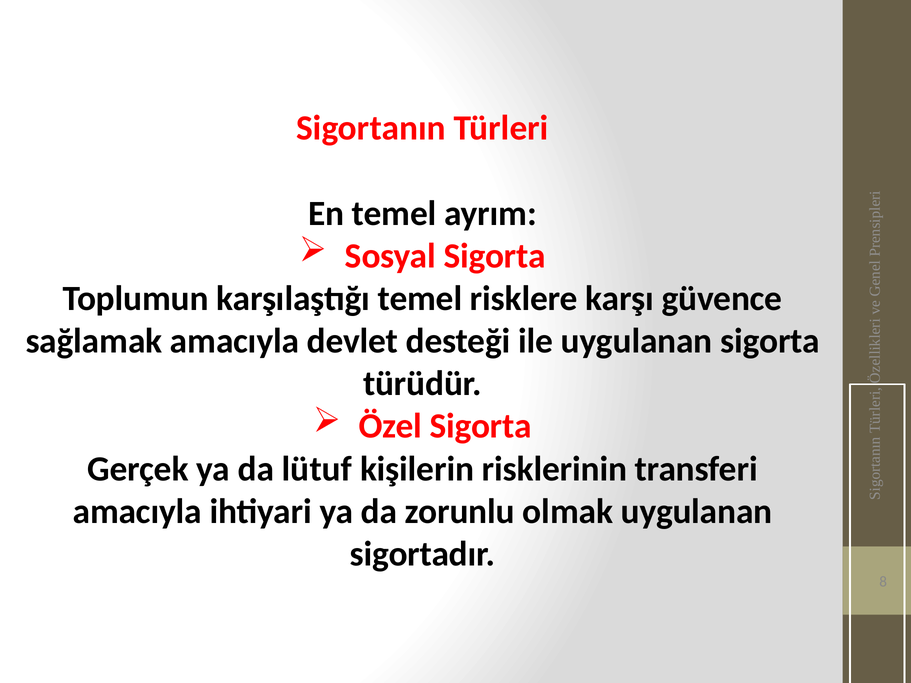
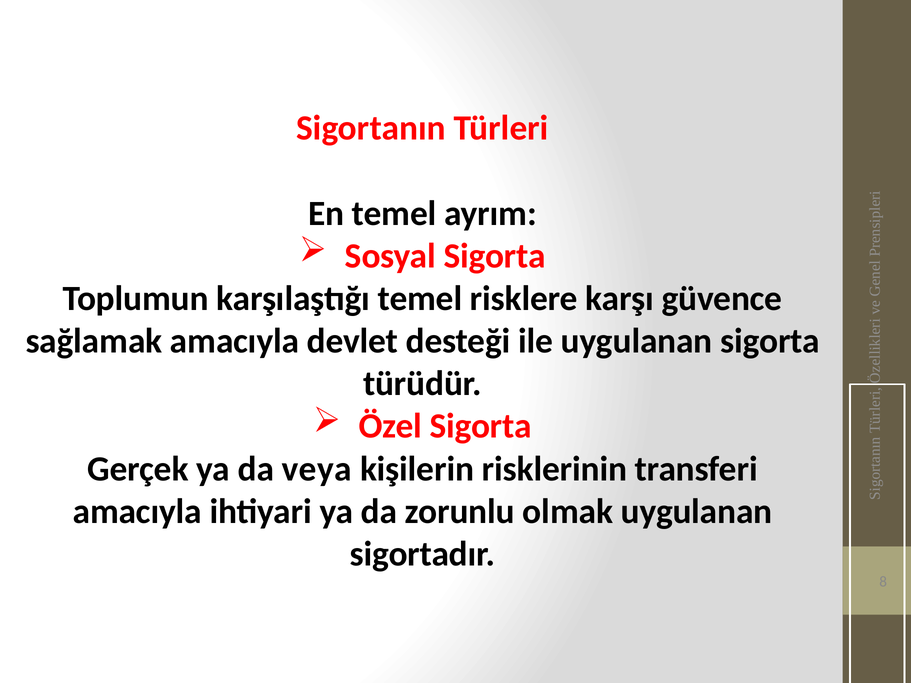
lütuf: lütuf -> veya
